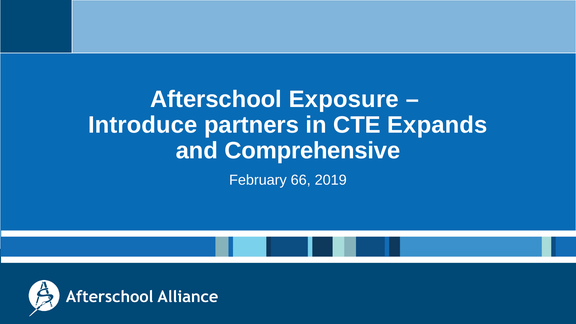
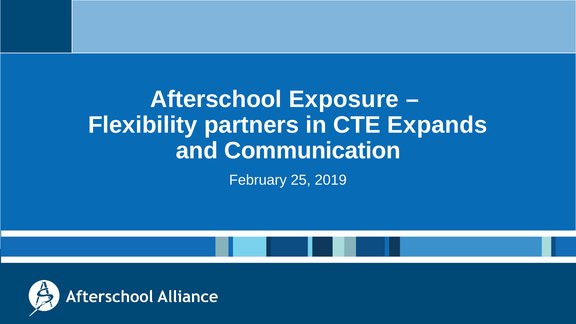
Introduce: Introduce -> Flexibility
Comprehensive: Comprehensive -> Communication
66: 66 -> 25
